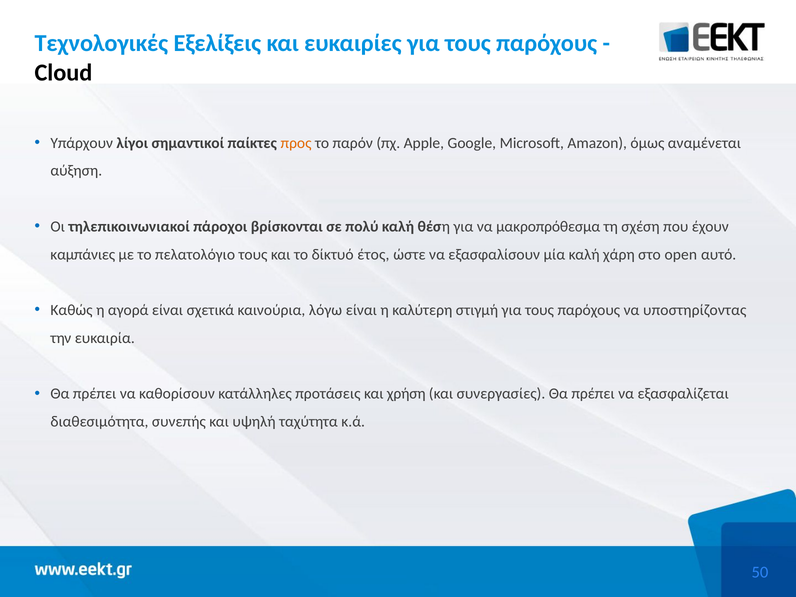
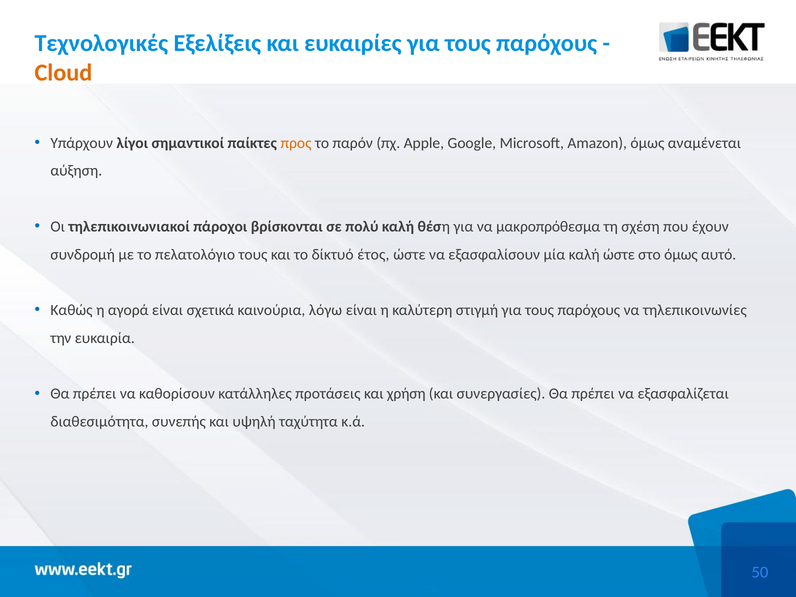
Cloud colour: black -> orange
καμπάνιες: καμπάνιες -> συνδρομή
καλή χάρη: χάρη -> ώστε
στο open: open -> όμως
υποστηρίζοντας: υποστηρίζοντας -> τηλεπικοινωνίες
